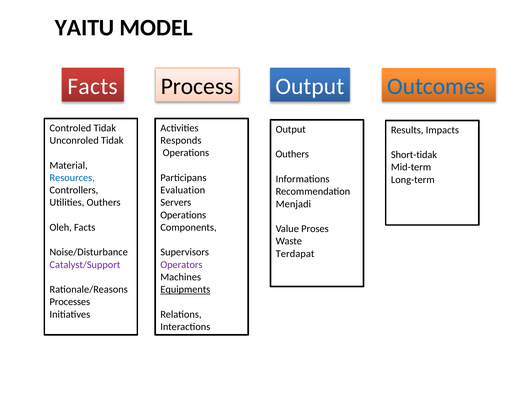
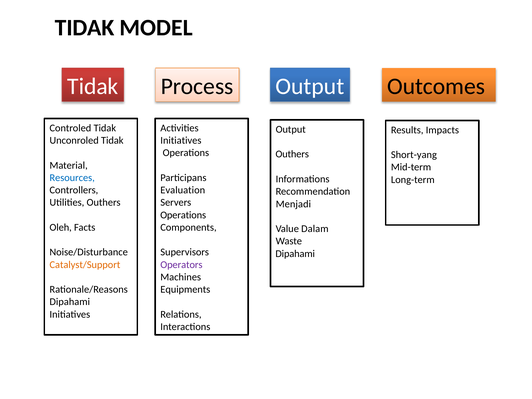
YAITU at (85, 28): YAITU -> TIDAK
Facts at (93, 86): Facts -> Tidak
Outcomes colour: blue -> black
Responds at (181, 140): Responds -> Initiatives
Short-tidak: Short-tidak -> Short-yang
Proses: Proses -> Dalam
Terdapat at (295, 254): Terdapat -> Dipahami
Catalyst/Support colour: purple -> orange
Equipments underline: present -> none
Processes at (70, 302): Processes -> Dipahami
